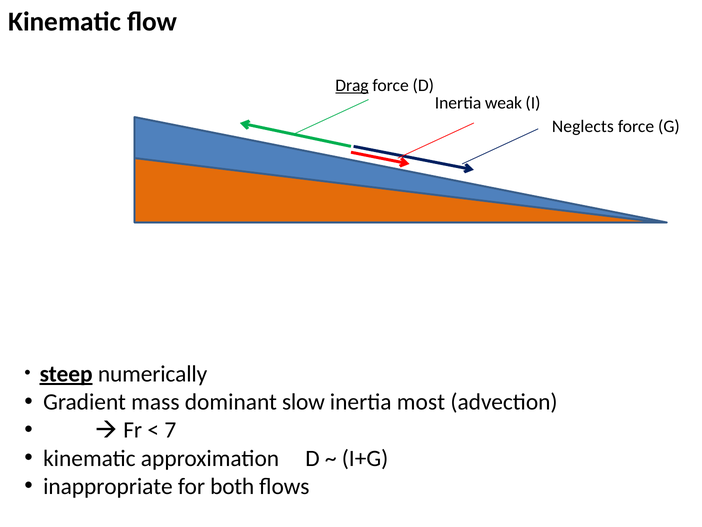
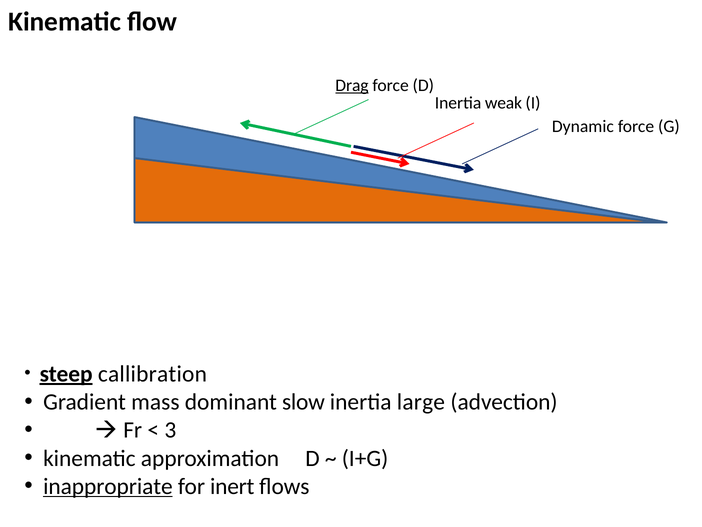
Neglects: Neglects -> Dynamic
numerically: numerically -> callibration
most: most -> large
7: 7 -> 3
inappropriate underline: none -> present
both: both -> inert
